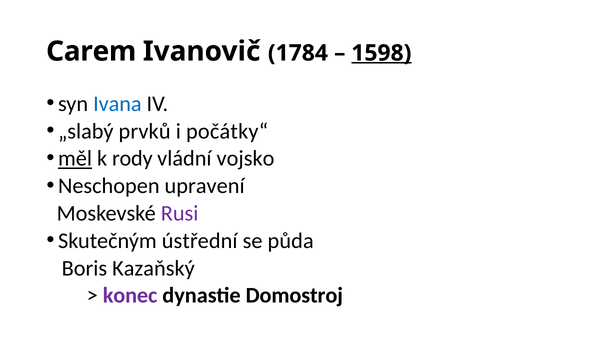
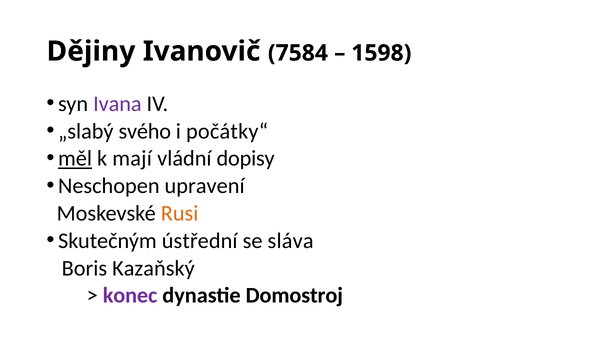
Carem: Carem -> Dějiny
1784: 1784 -> 7584
1598 underline: present -> none
Ivana colour: blue -> purple
prvků: prvků -> svého
rody: rody -> mají
vojsko: vojsko -> dopisy
Rusi colour: purple -> orange
půda: půda -> sláva
